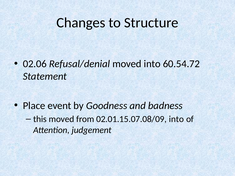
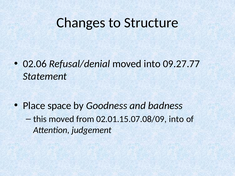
60.54.72: 60.54.72 -> 09.27.77
event: event -> space
